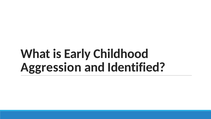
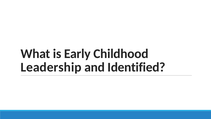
Aggression: Aggression -> Leadership
